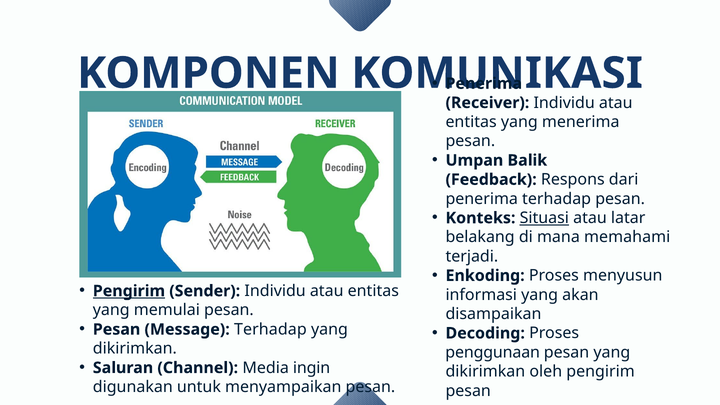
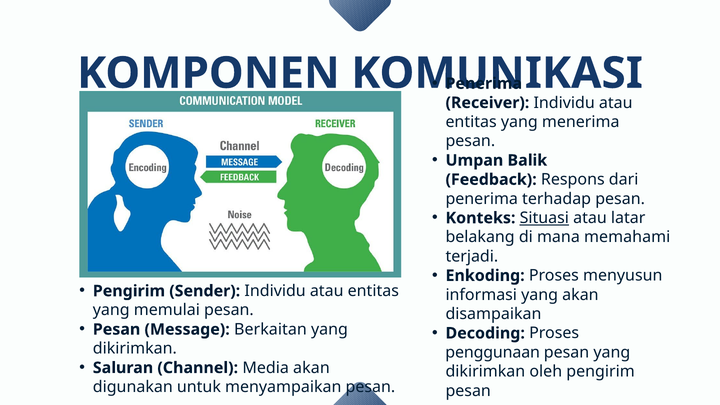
Pengirim at (129, 291) underline: present -> none
Message Terhadap: Terhadap -> Berkaitan
Media ingin: ingin -> akan
